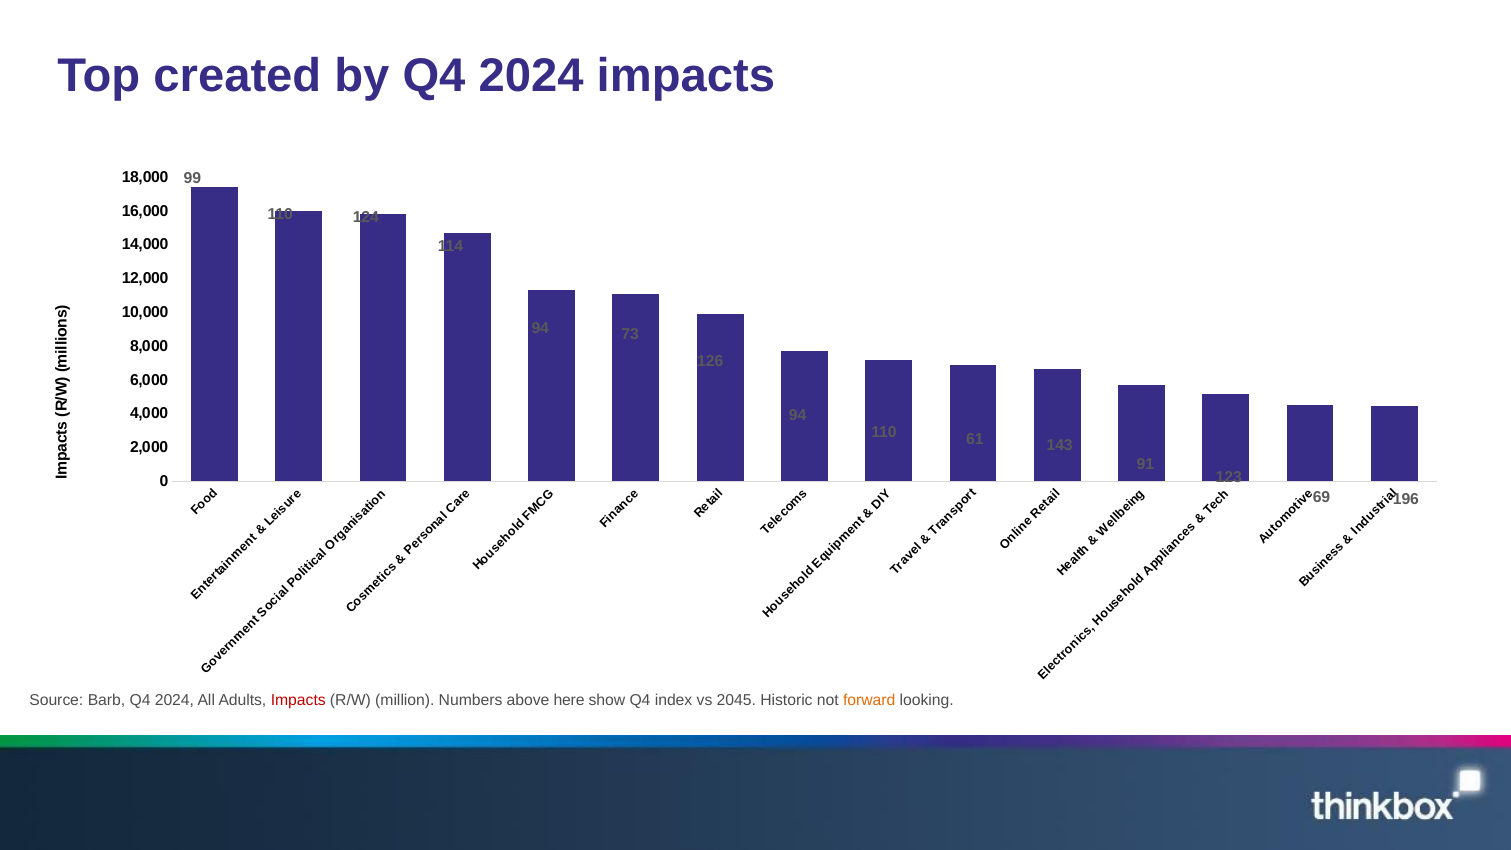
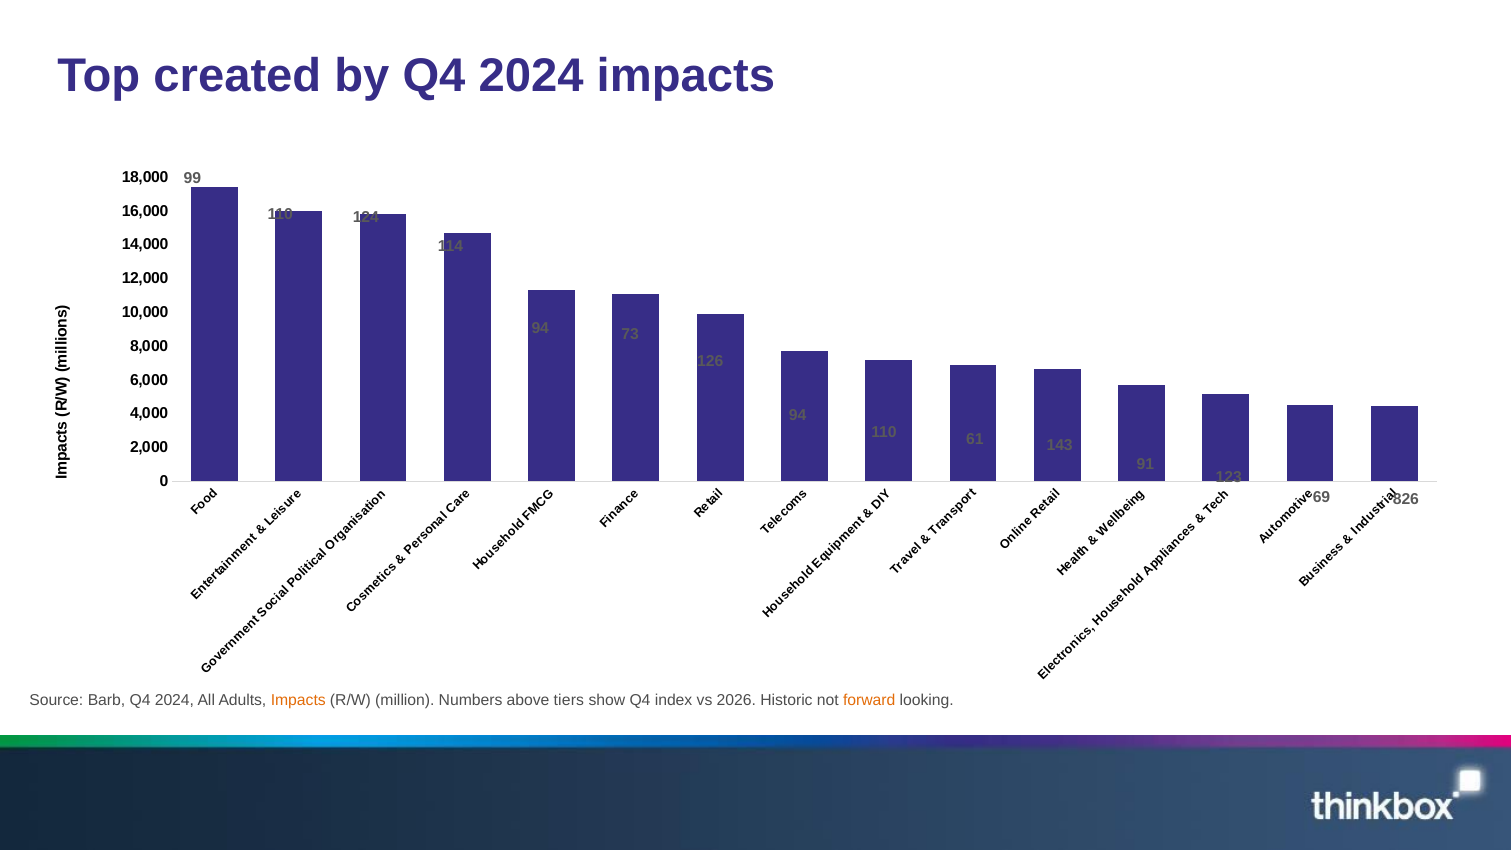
196: 196 -> 826
Impacts at (298, 700) colour: red -> orange
here: here -> tiers
2045: 2045 -> 2026
